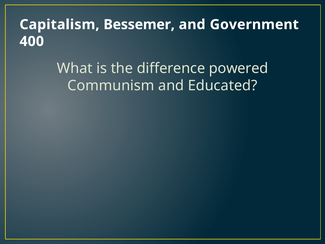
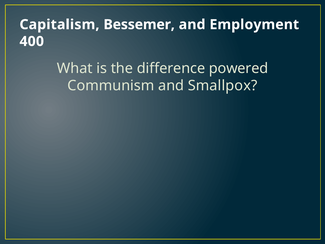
Government: Government -> Employment
Educated: Educated -> Smallpox
